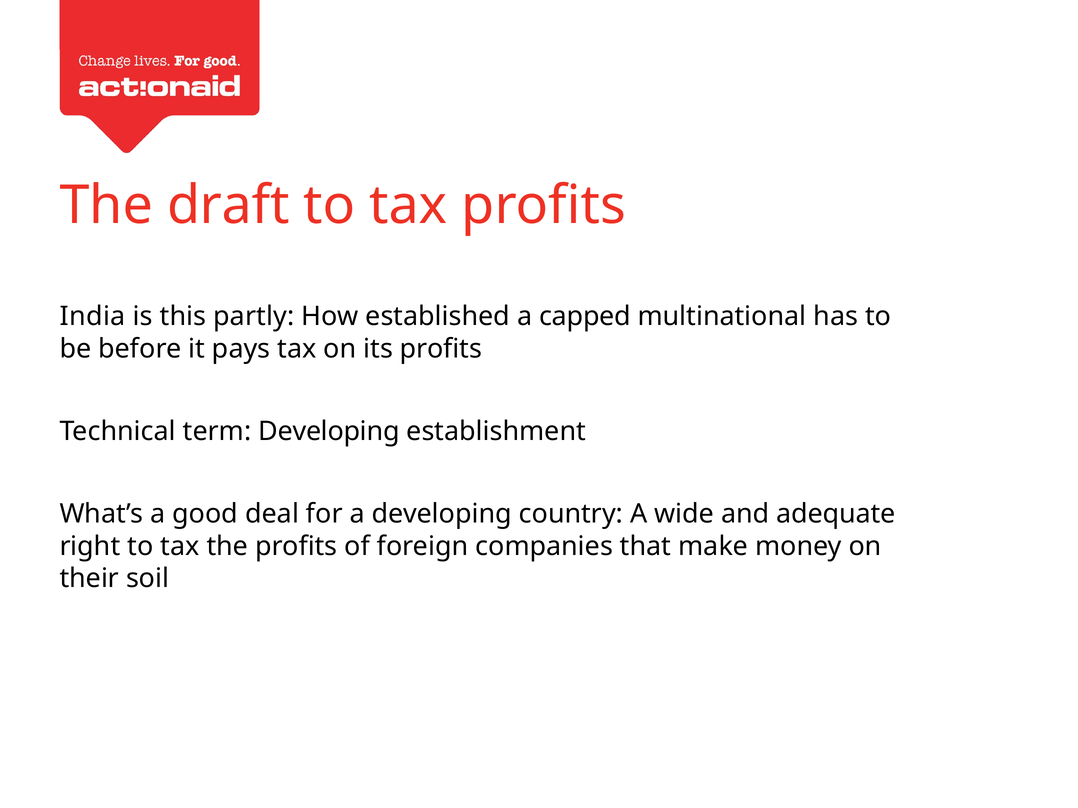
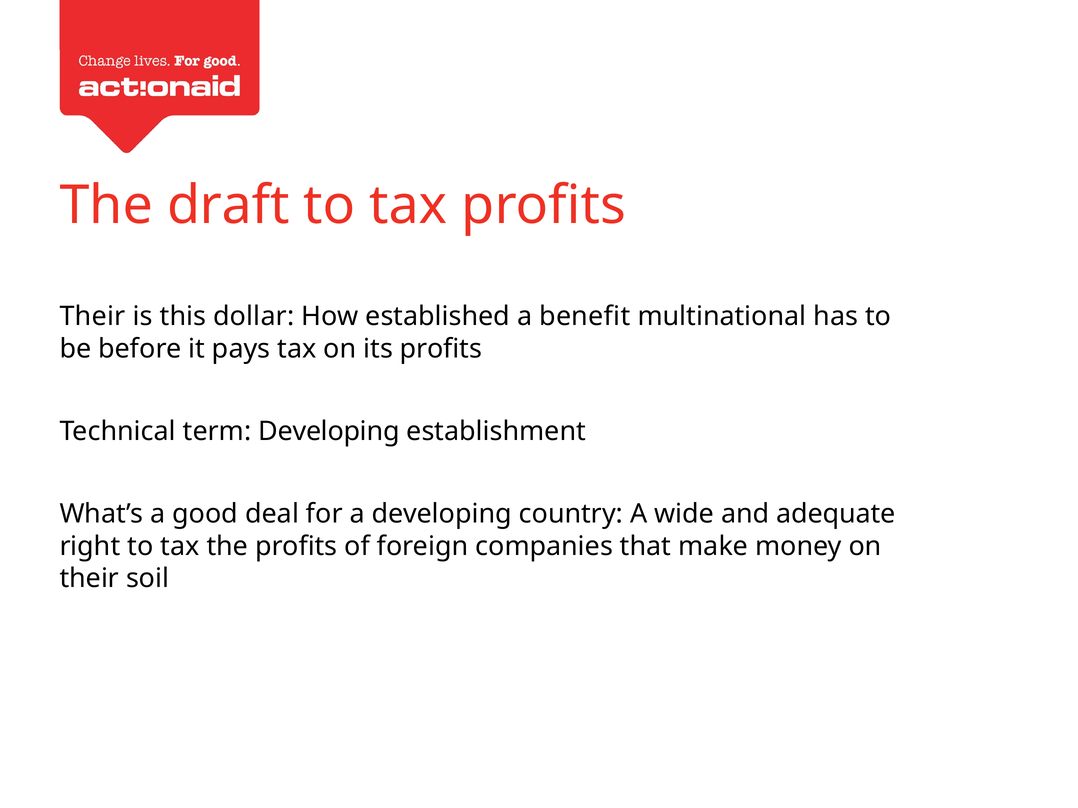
India at (93, 317): India -> Their
partly: partly -> dollar
capped: capped -> benefit
